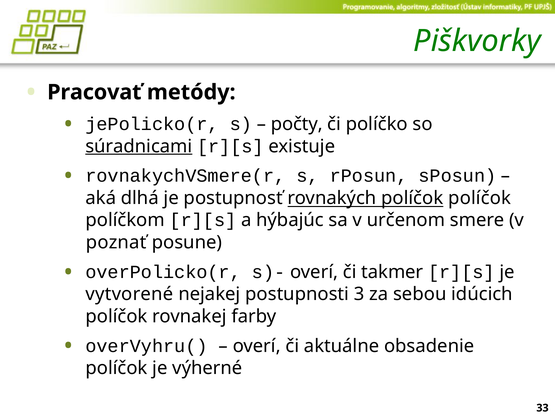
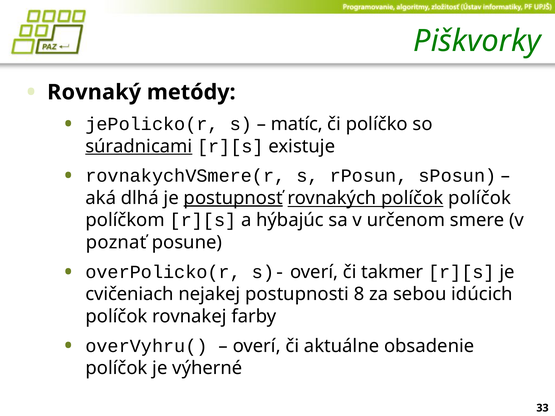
Pracovať: Pracovať -> Rovnaký
počty: počty -> matíc
postupnosť underline: none -> present
vytvorené: vytvorené -> cvičeniach
3: 3 -> 8
